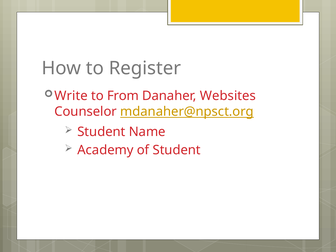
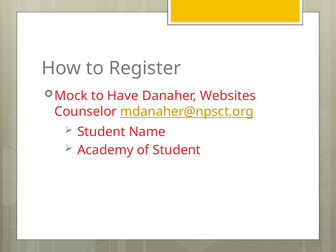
Write: Write -> Mock
From: From -> Have
